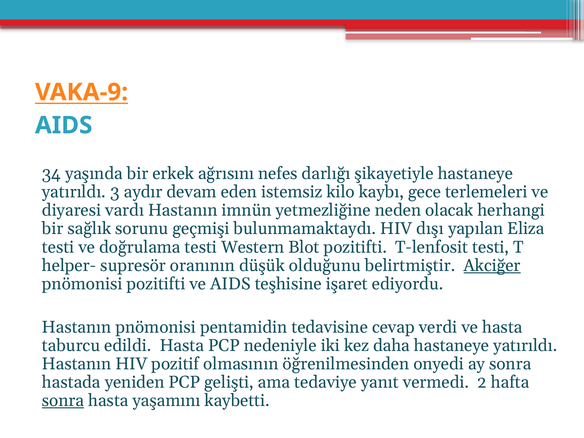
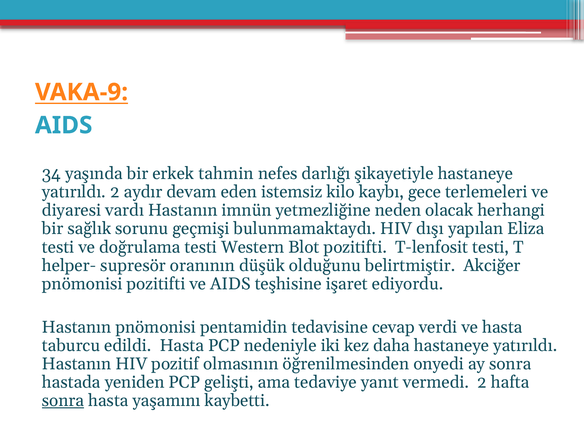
ağrısını: ağrısını -> tahmin
yatırıldı 3: 3 -> 2
Akciğer underline: present -> none
